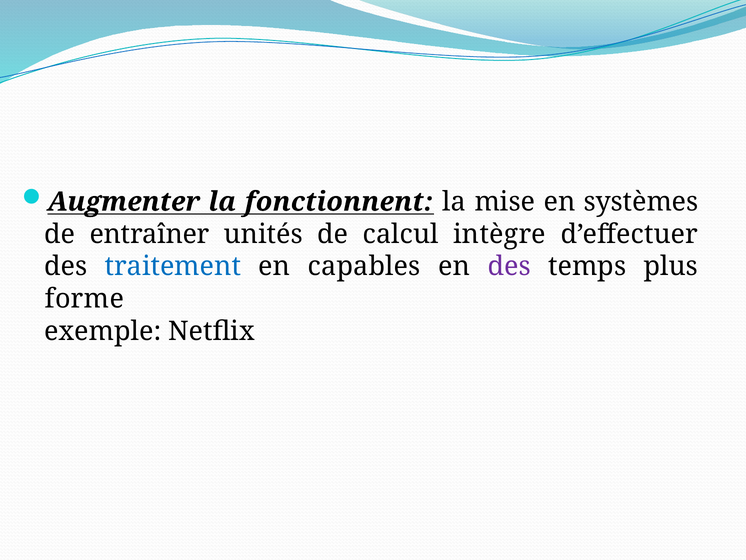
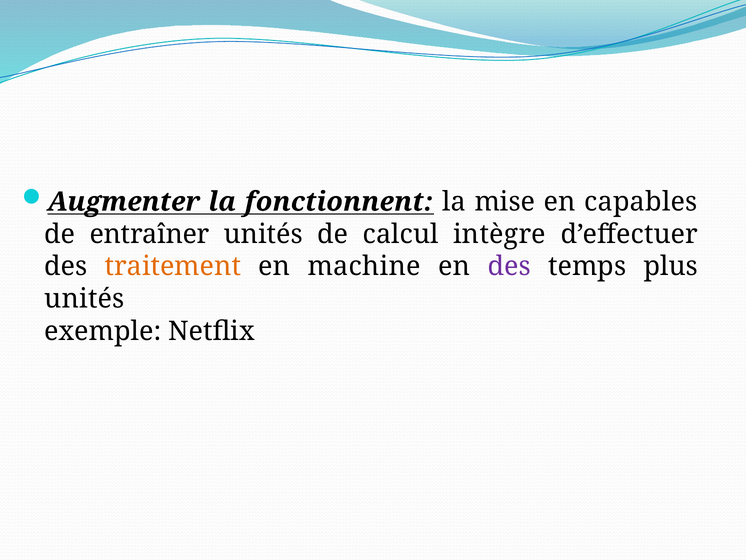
systèmes: systèmes -> capables
traitement colour: blue -> orange
capables: capables -> machine
forme at (84, 299): forme -> unités
